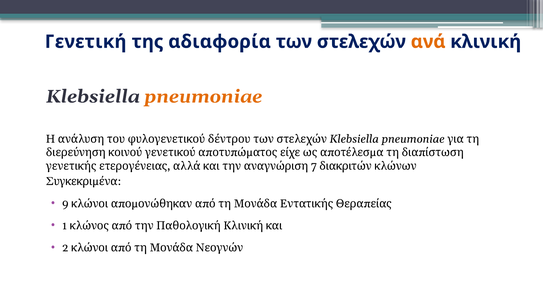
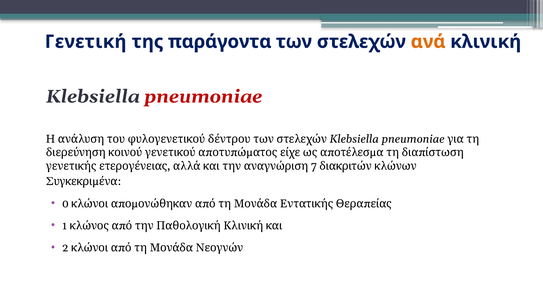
αδιαφορία: αδιαφορία -> παράγοντα
pneumoniae at (203, 96) colour: orange -> red
9: 9 -> 0
